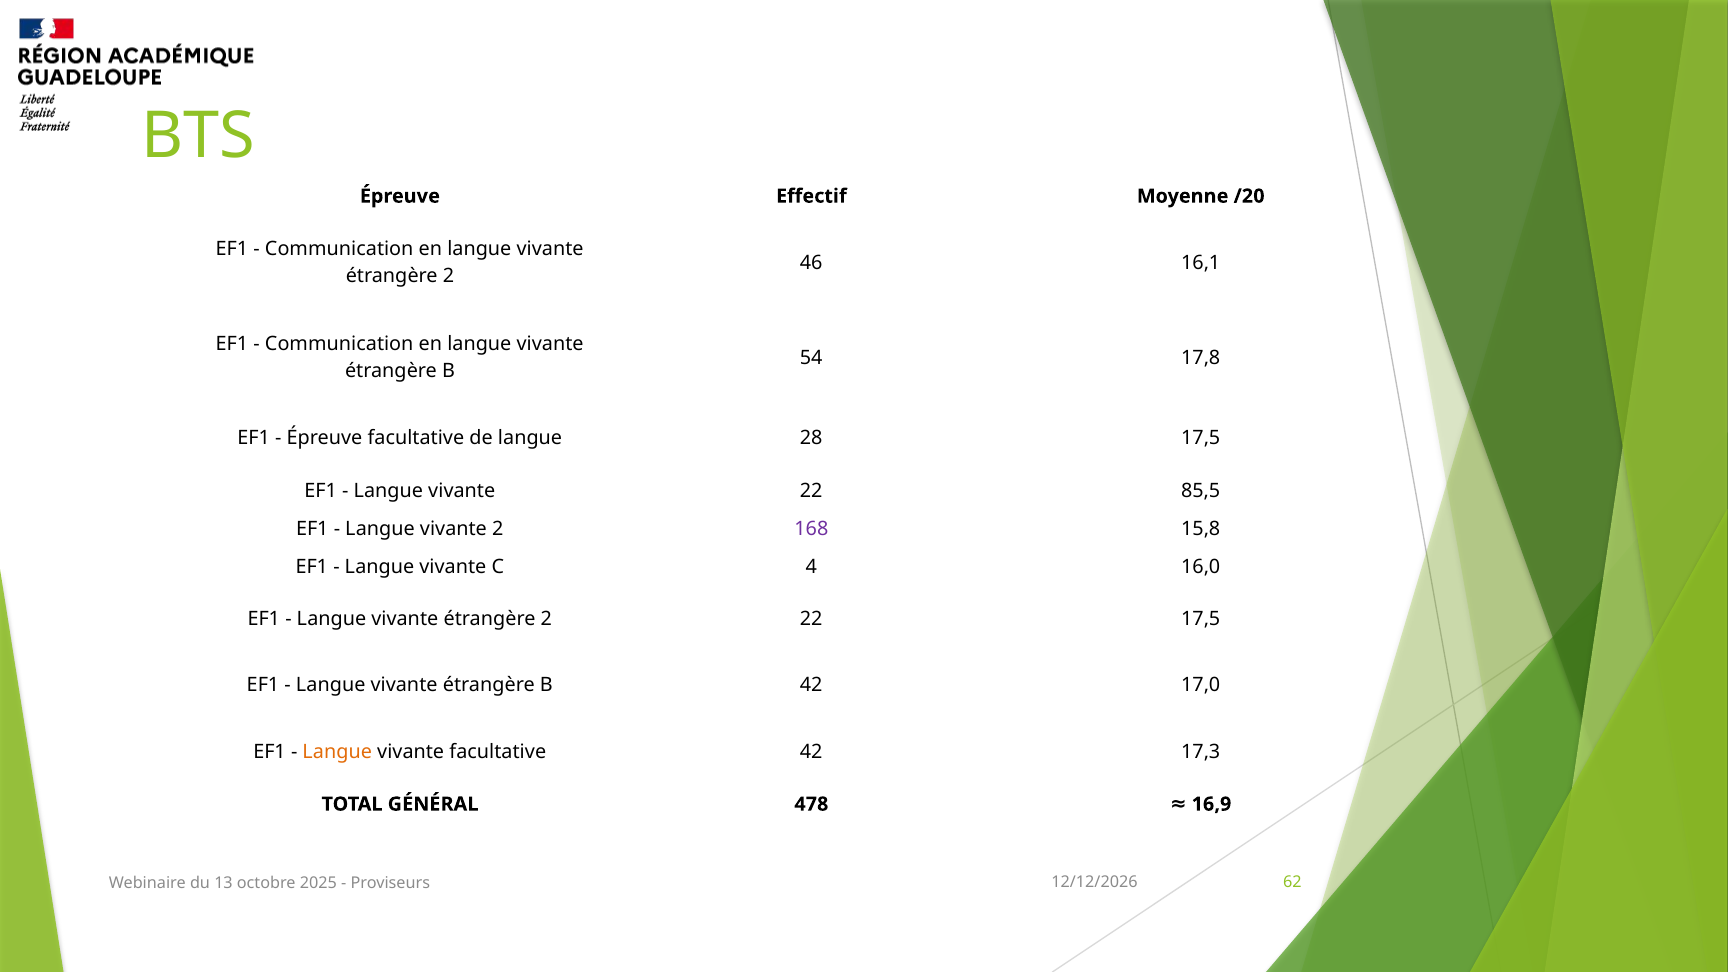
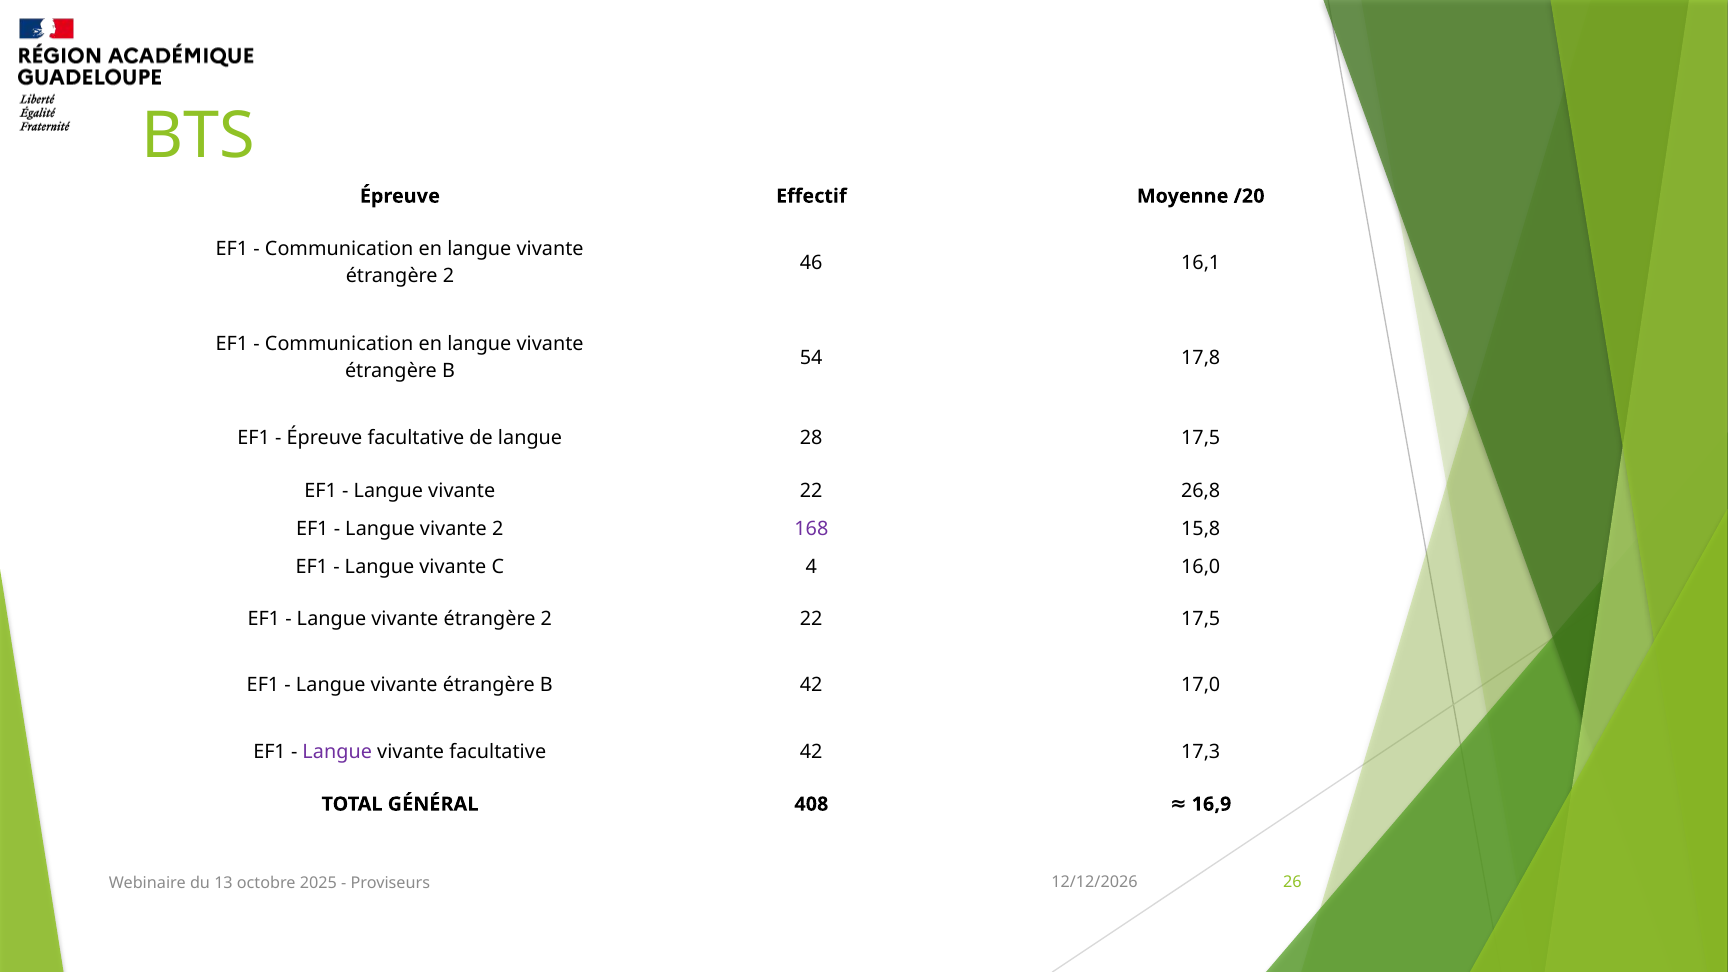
85,5: 85,5 -> 26,8
Langue at (337, 752) colour: orange -> purple
478: 478 -> 408
62: 62 -> 26
